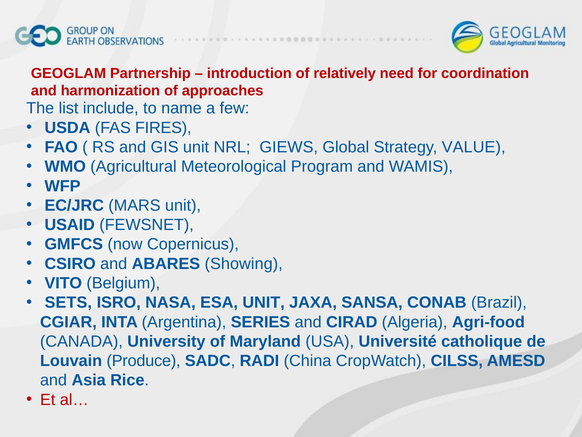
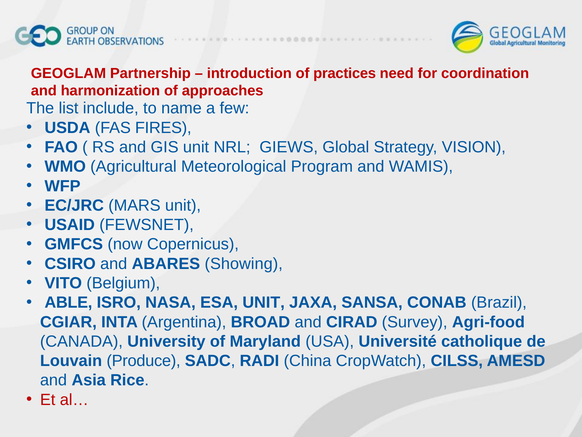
relatively: relatively -> practices
VALUE: VALUE -> VISION
SETS: SETS -> ABLE
SERIES: SERIES -> BROAD
Algeria: Algeria -> Survey
